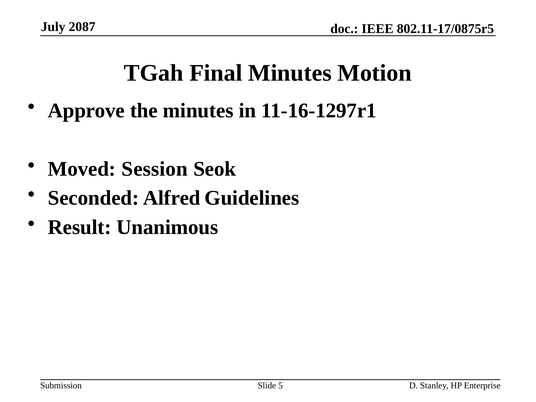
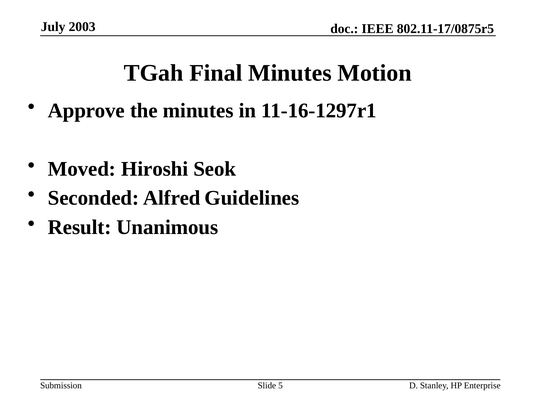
2087: 2087 -> 2003
Session: Session -> Hiroshi
